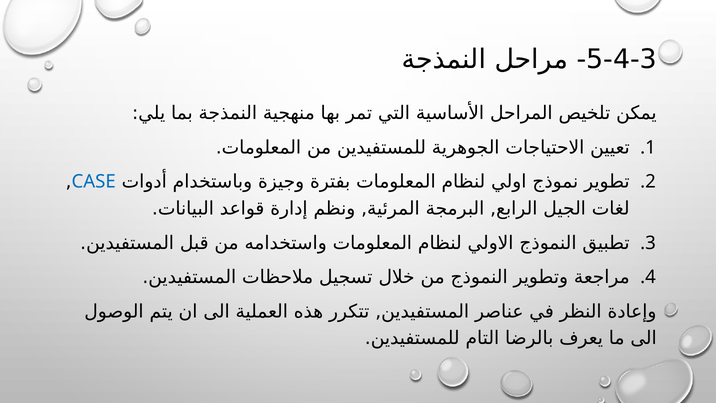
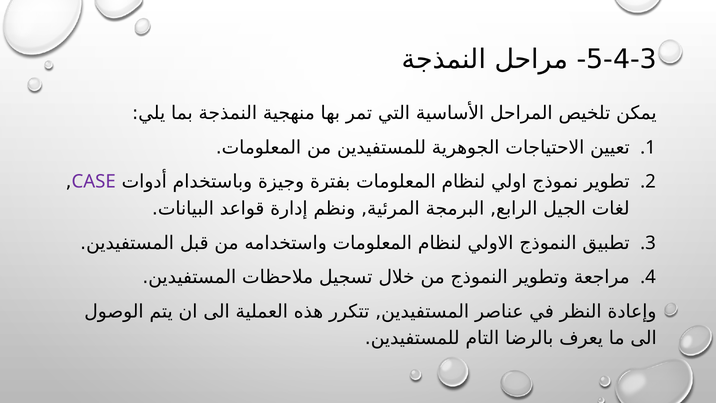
CASE colour: blue -> purple
